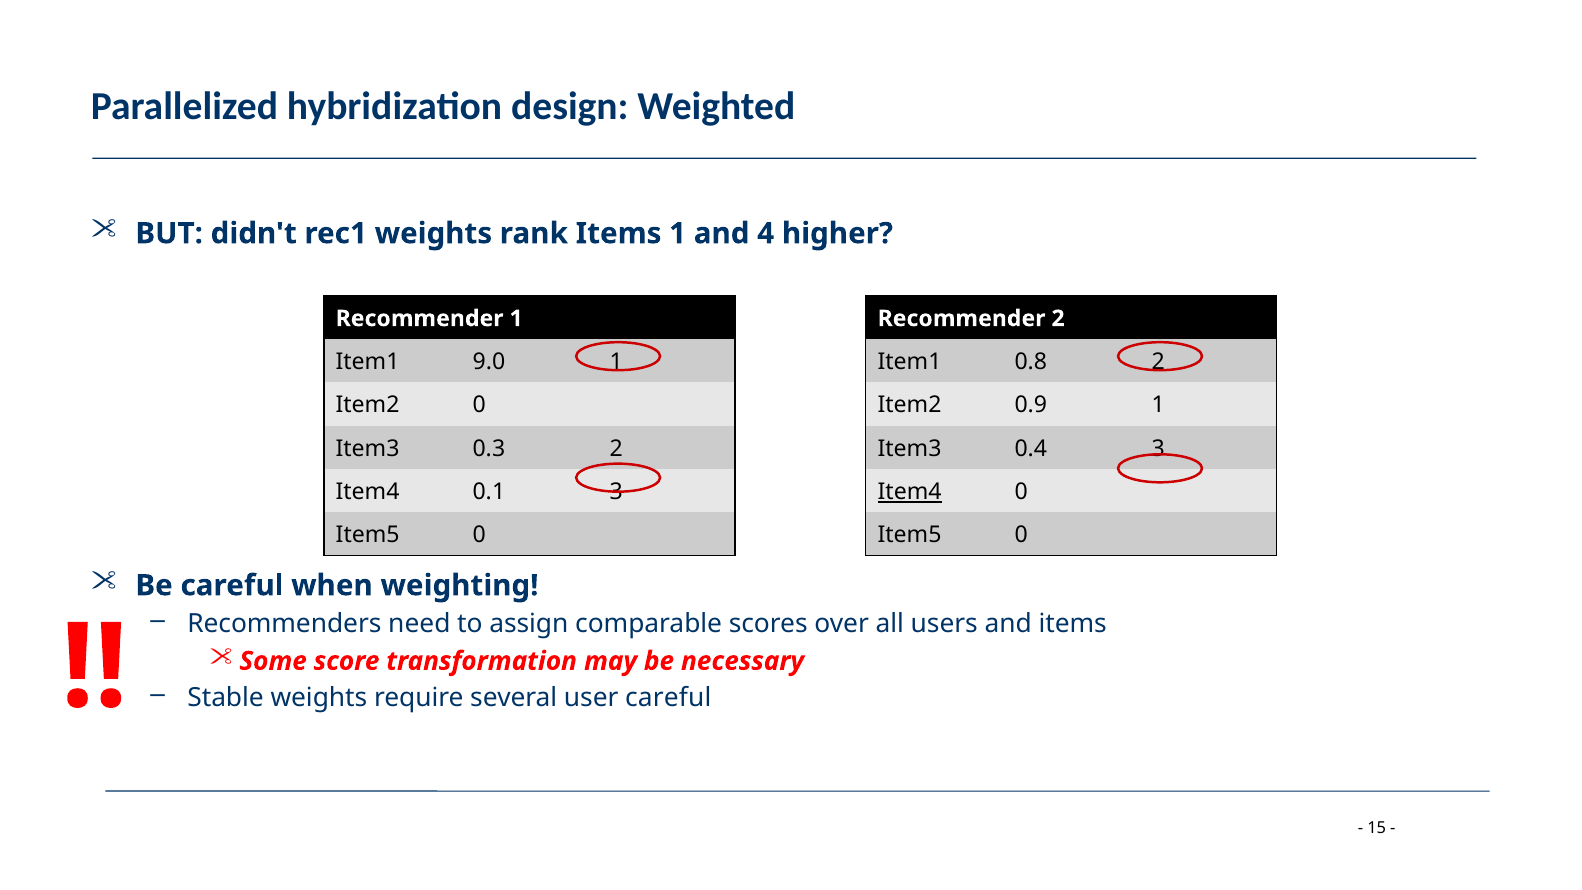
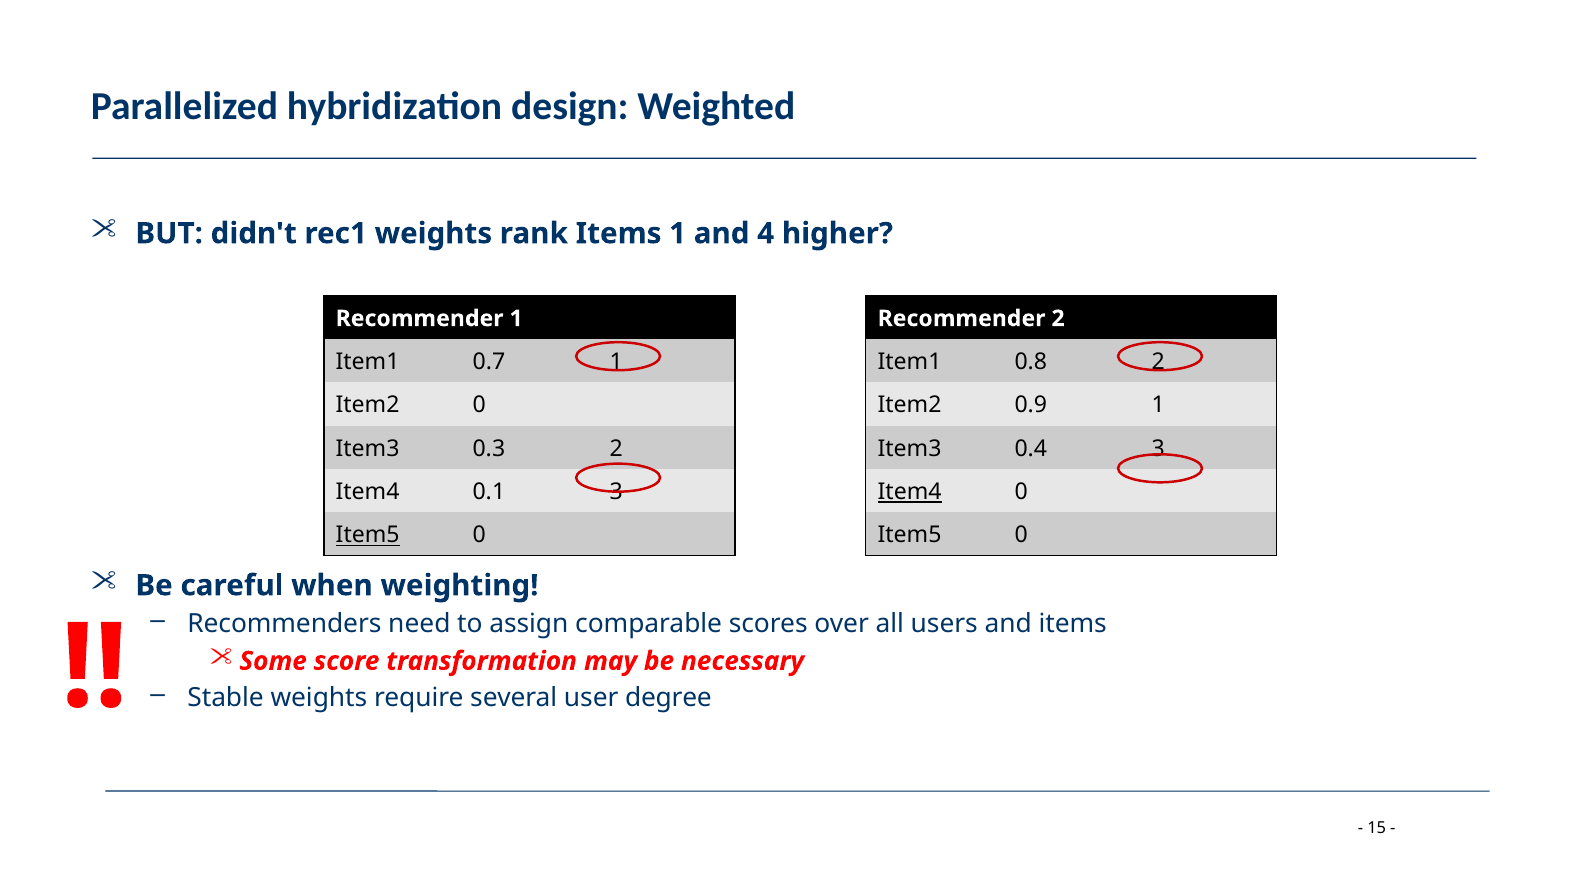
9.0: 9.0 -> 0.7
Item5 at (368, 535) underline: none -> present
user careful: careful -> degree
